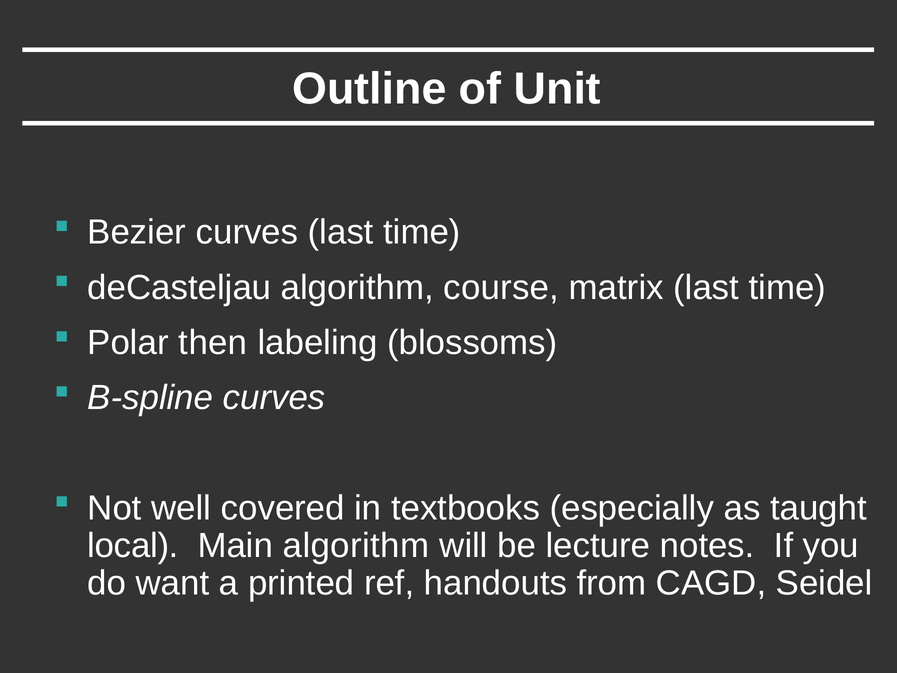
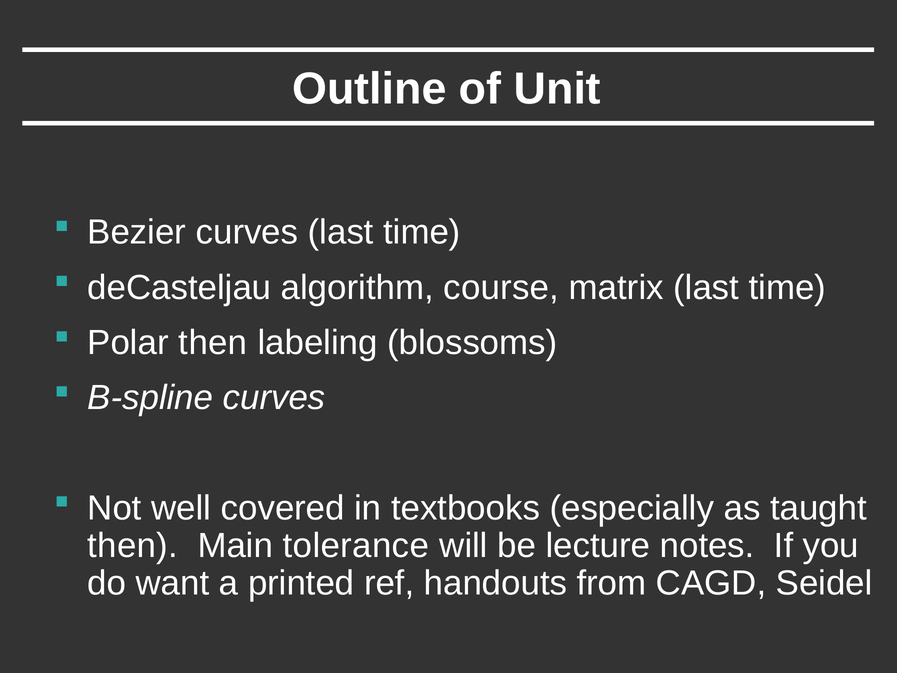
local at (133, 546): local -> then
Main algorithm: algorithm -> tolerance
